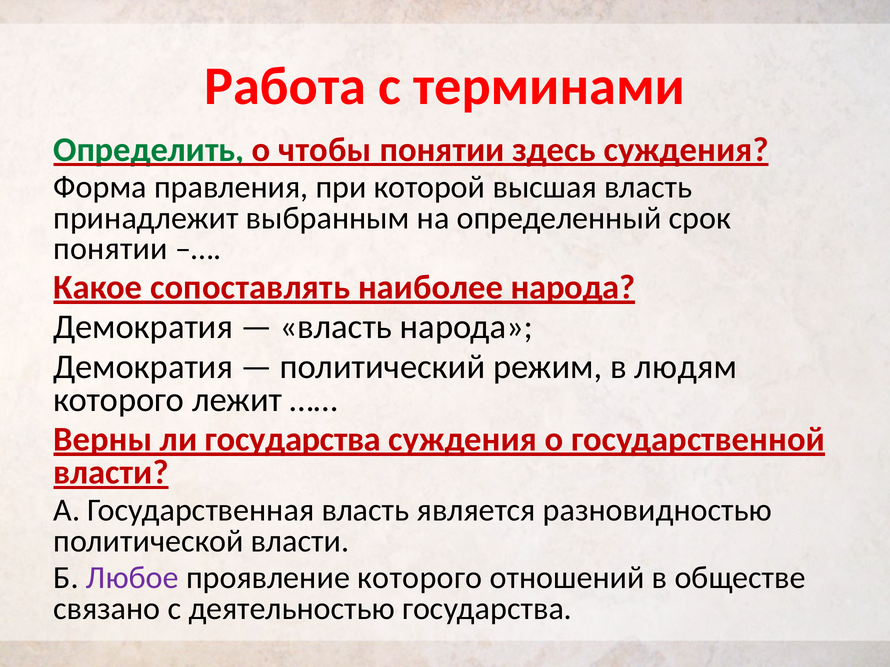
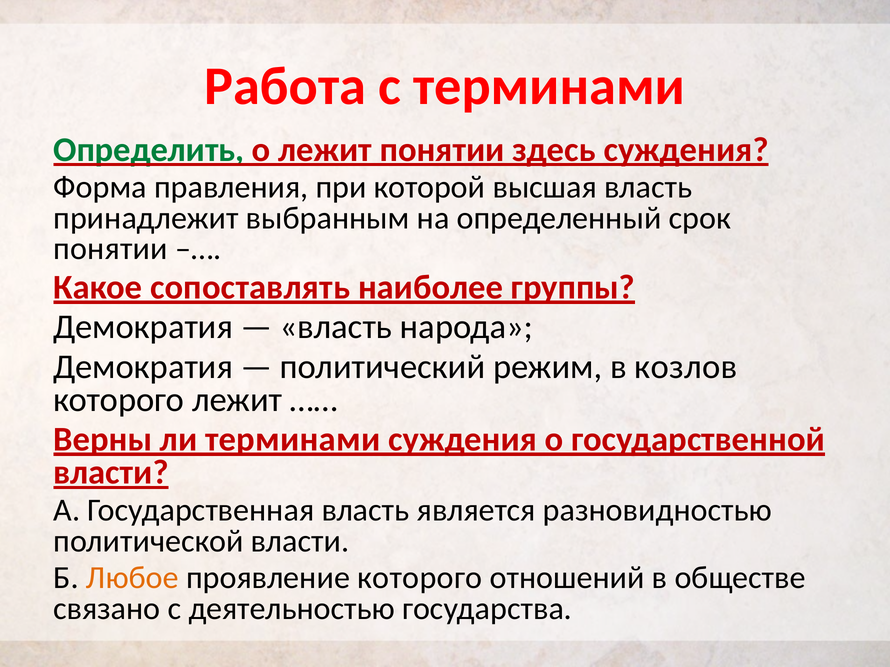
о чтобы: чтобы -> лежит
наиболее народа: народа -> группы
людям: людям -> козлов
ли государства: государства -> терминами
Любое colour: purple -> orange
